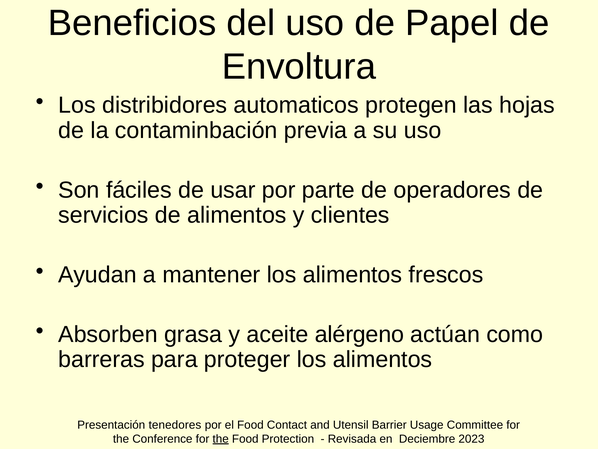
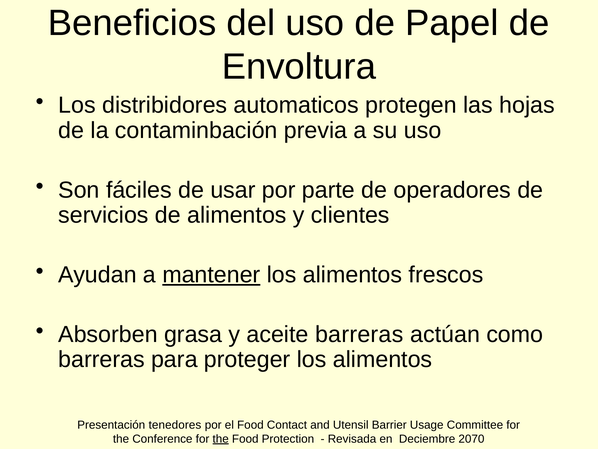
mantener underline: none -> present
aceite alérgeno: alérgeno -> barreras
2023: 2023 -> 2070
